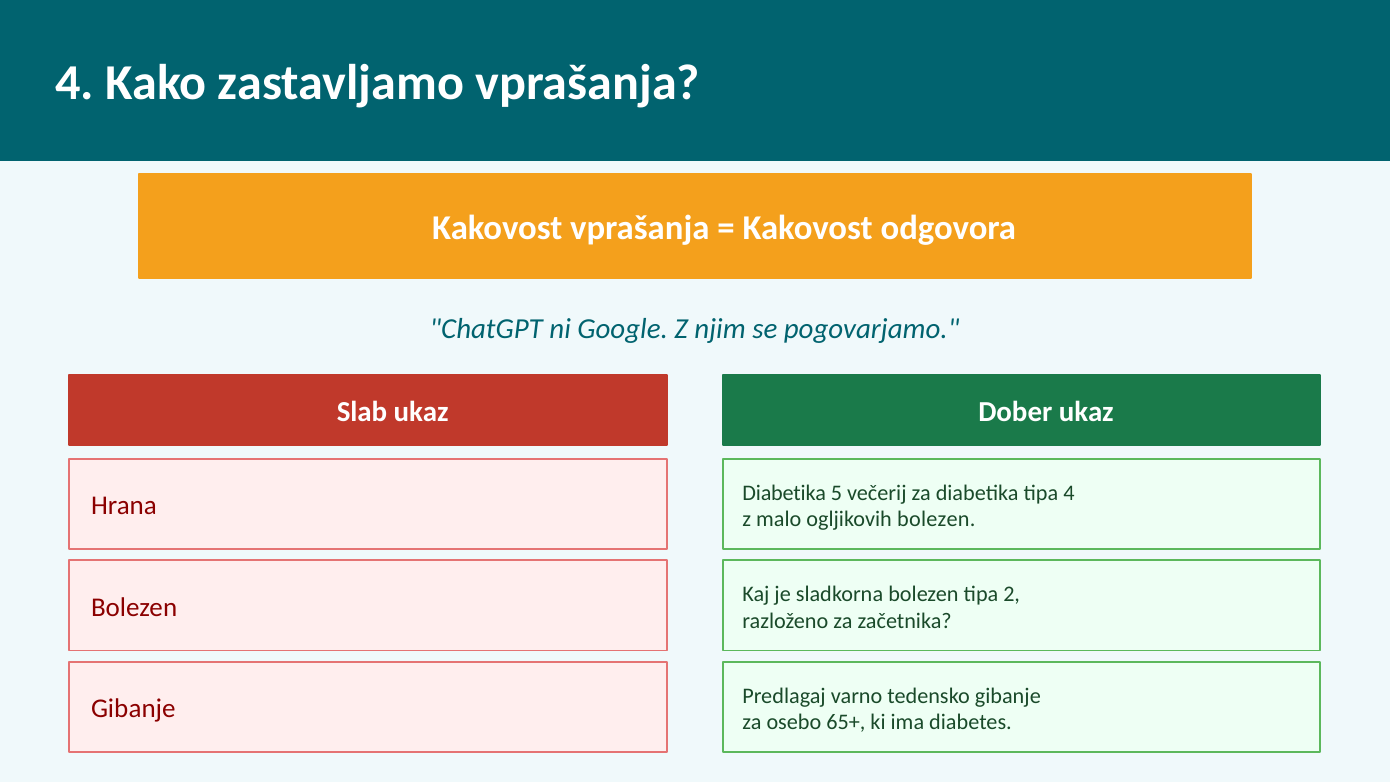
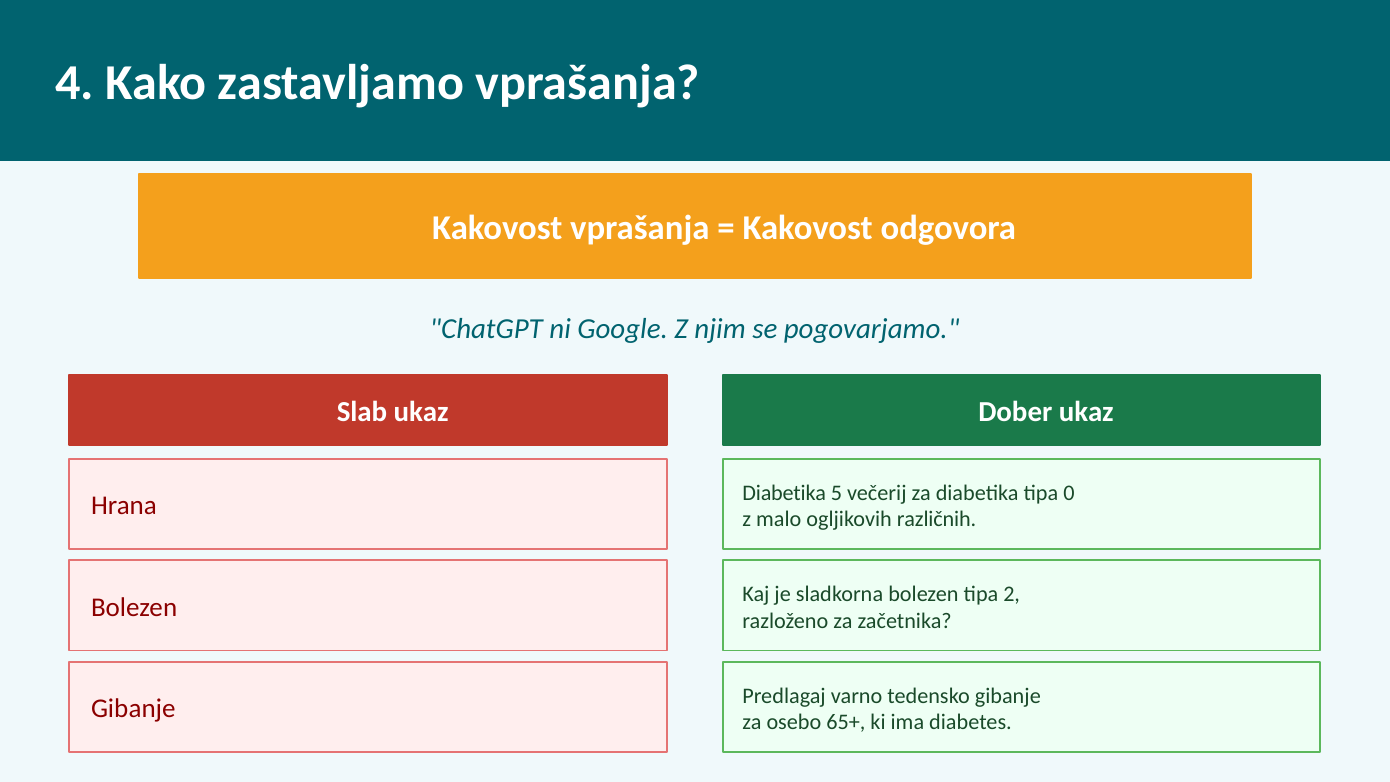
tipa 4: 4 -> 0
ogljikovih bolezen: bolezen -> različnih
